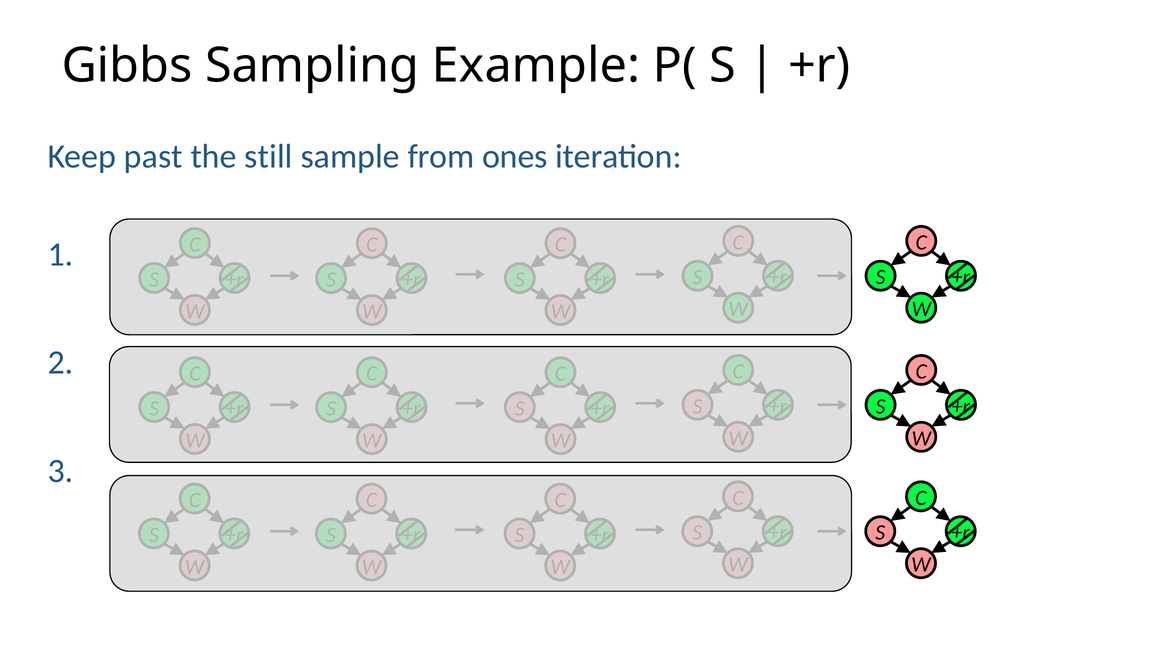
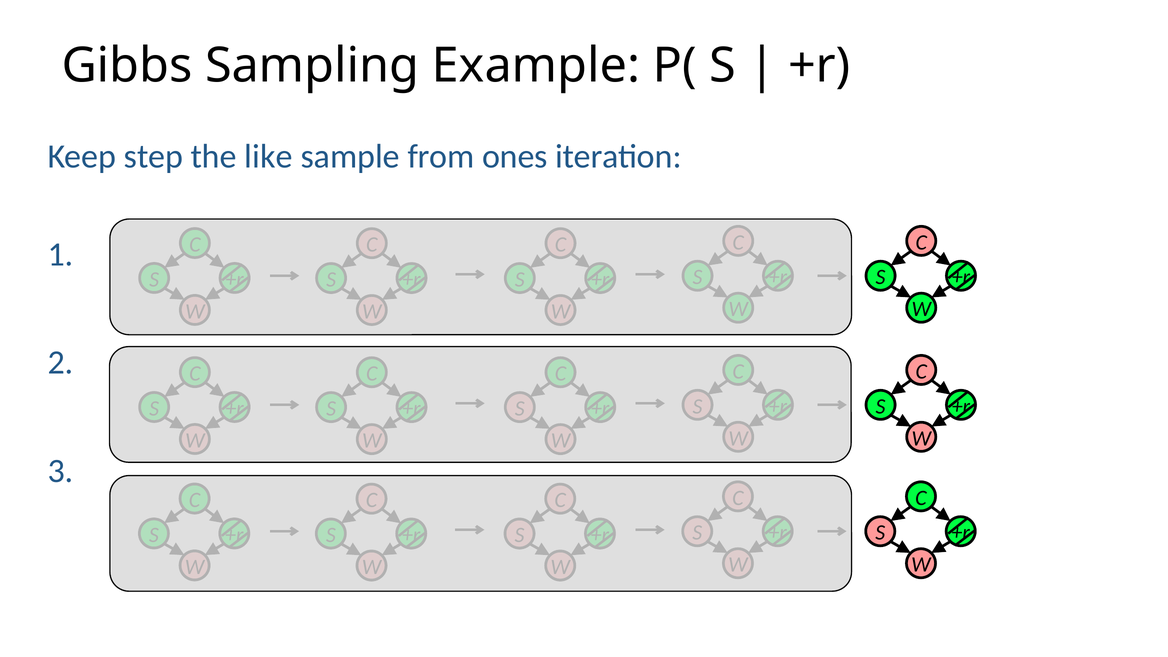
past: past -> step
still: still -> like
